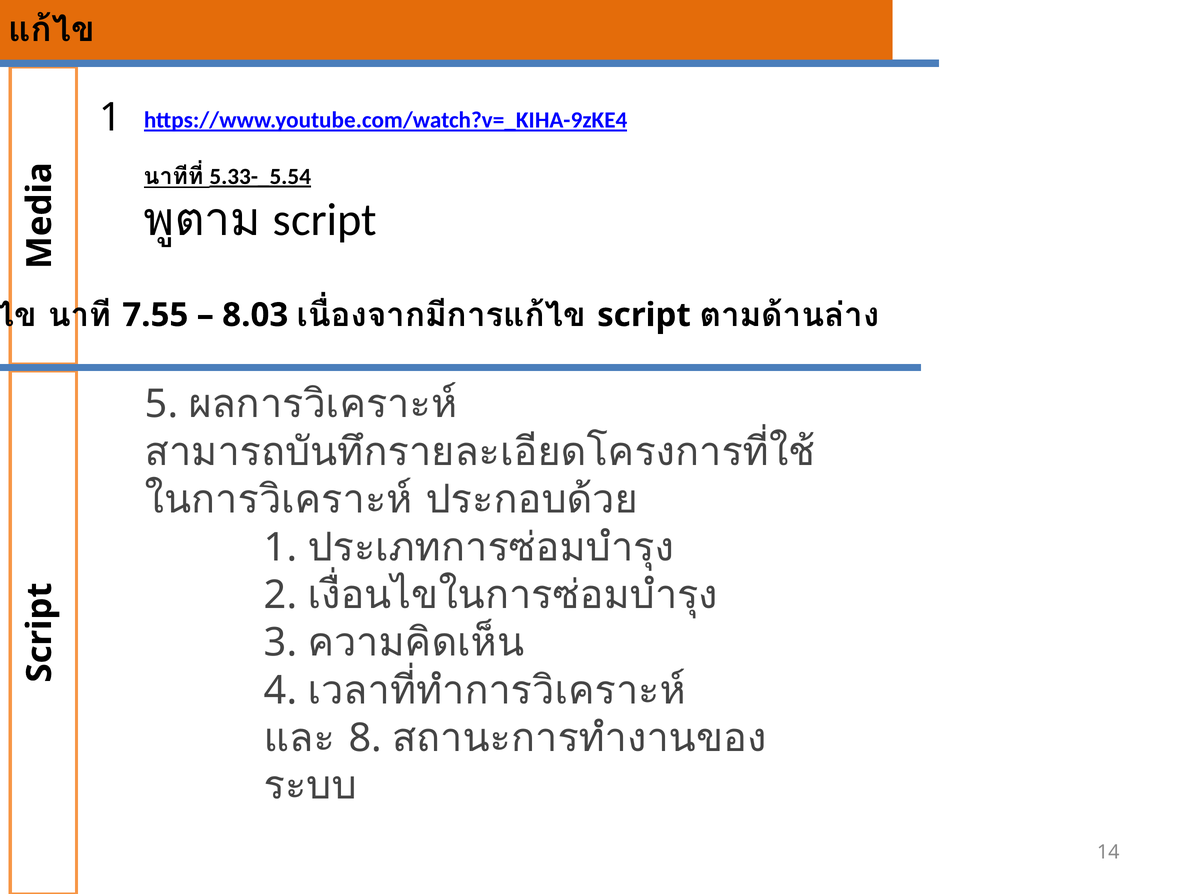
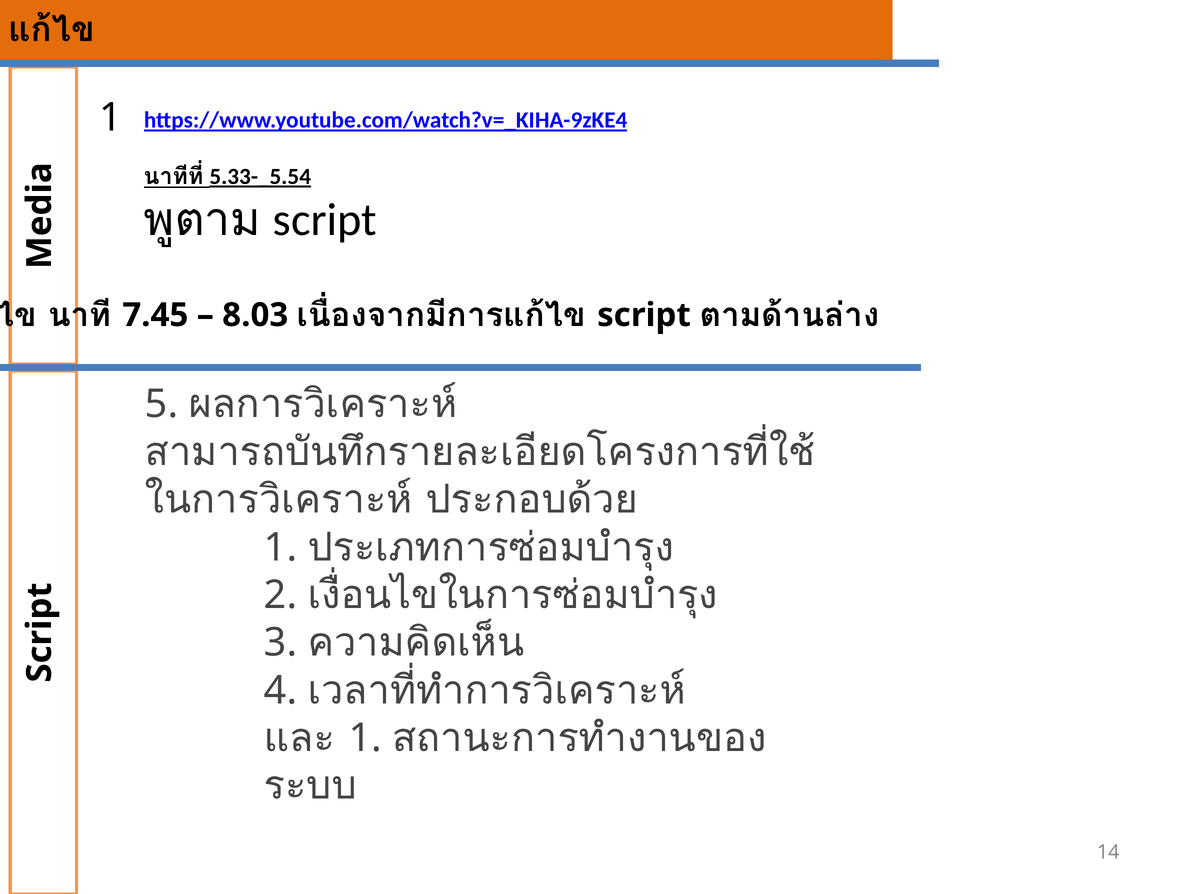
7.55: 7.55 -> 7.45
8 at (365, 738): 8 -> 1
